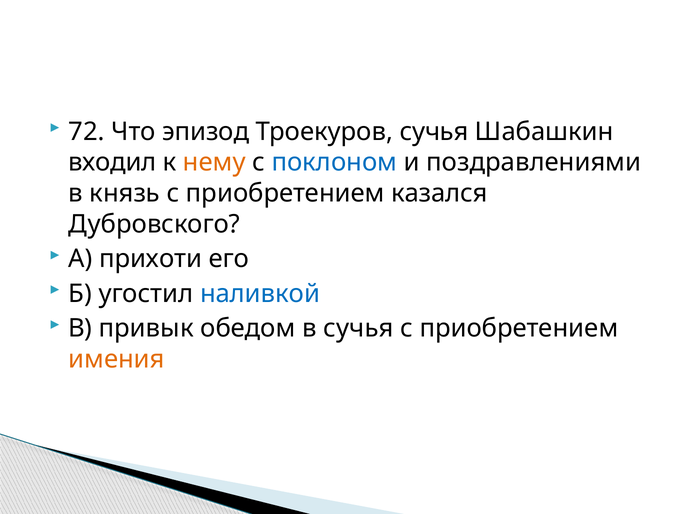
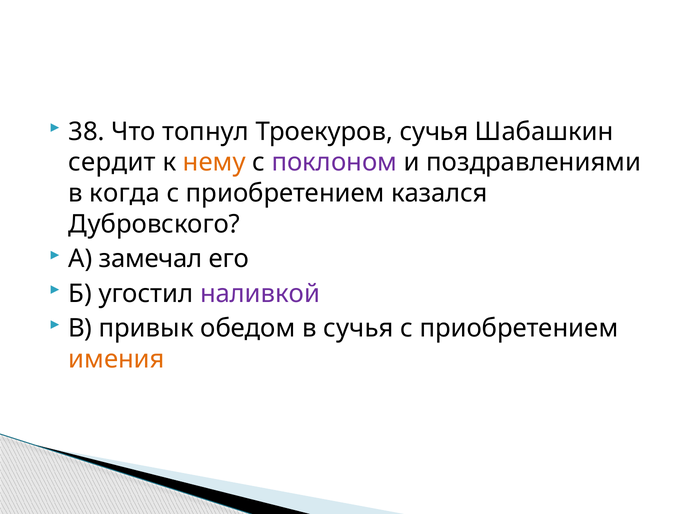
72: 72 -> 38
эпизод: эпизод -> топнул
входил: входил -> сердит
поклоном colour: blue -> purple
князь: князь -> когда
прихоти: прихоти -> замечал
наливкой colour: blue -> purple
